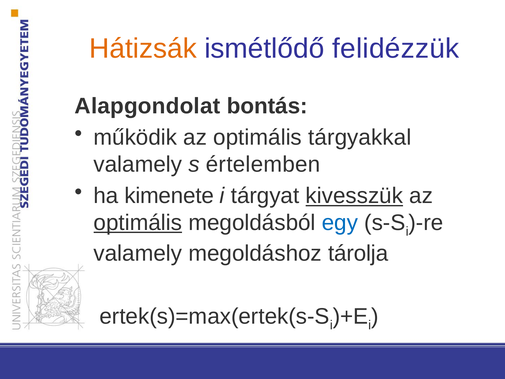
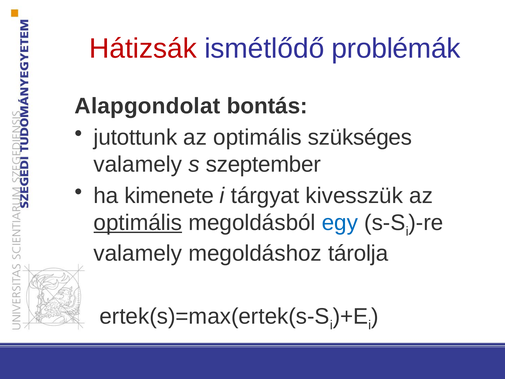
Hátizsák colour: orange -> red
felidézzük: felidézzük -> problémák
működik: működik -> jutottunk
tárgyakkal: tárgyakkal -> szükséges
értelemben: értelemben -> szeptember
kivesszük underline: present -> none
